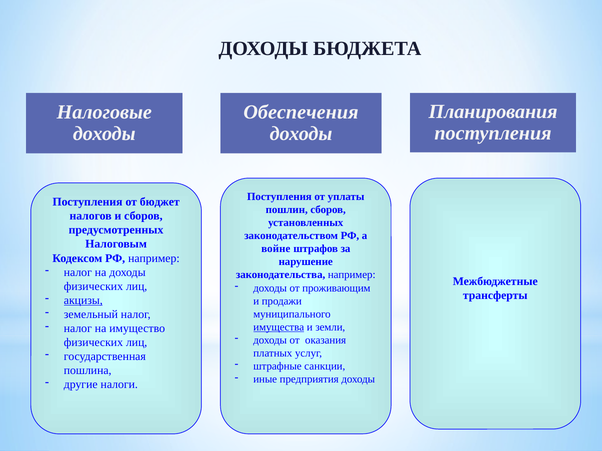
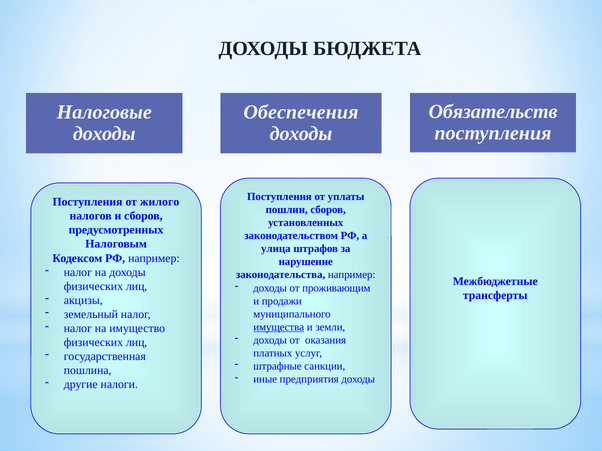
Планирования: Планирования -> Обязательств
бюджет: бюджет -> жилого
войне: войне -> улица
акцизы underline: present -> none
